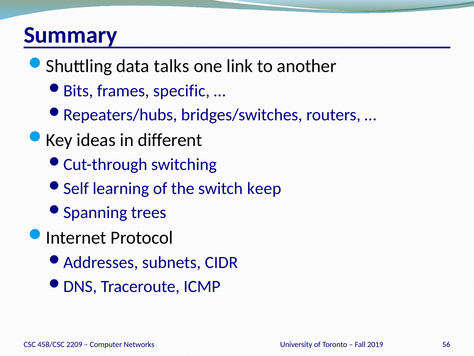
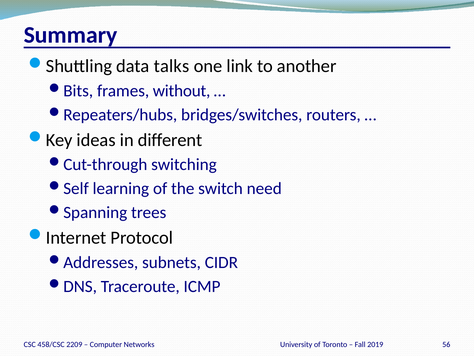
specific: specific -> without
keep: keep -> need
